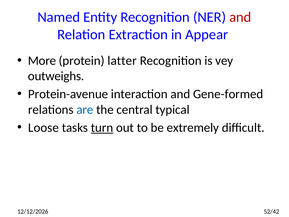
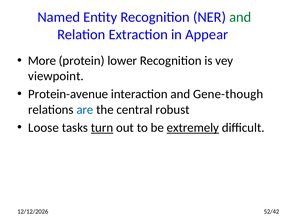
and at (240, 17) colour: red -> green
latter: latter -> lower
outweighs: outweighs -> viewpoint
Gene-formed: Gene-formed -> Gene-though
typical: typical -> robust
extremely underline: none -> present
